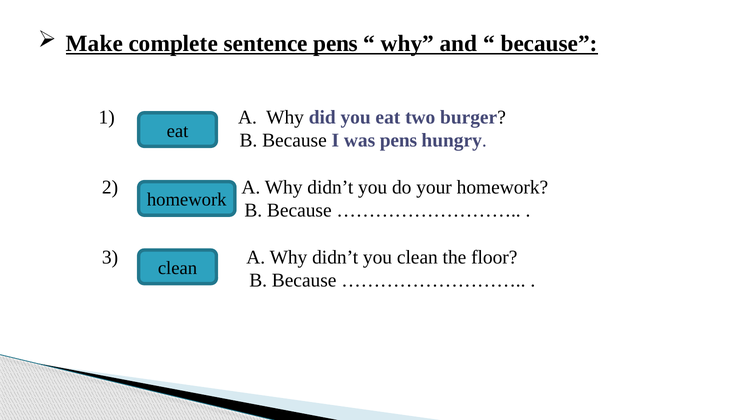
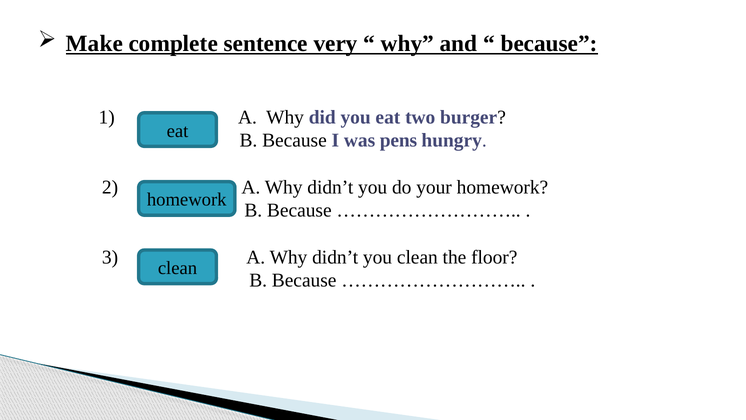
sentence pens: pens -> very
